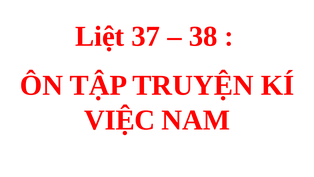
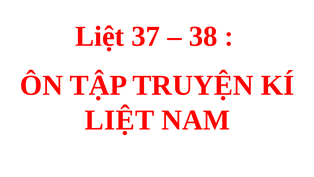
VIỆC at (120, 120): VIỆC -> LIỆT
